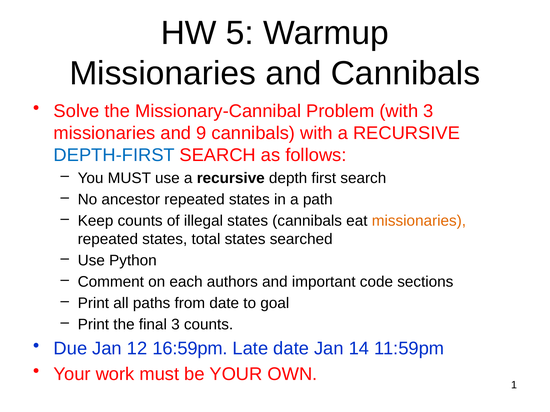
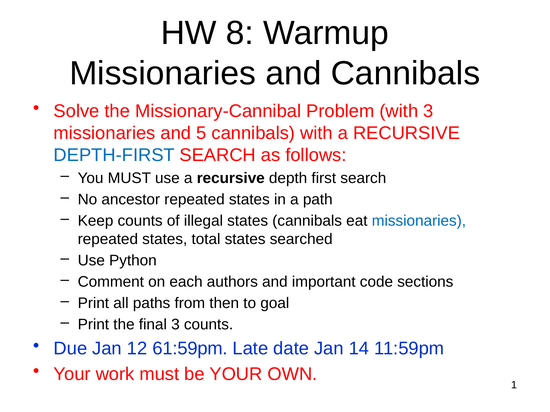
5: 5 -> 8
9: 9 -> 5
missionaries at (419, 221) colour: orange -> blue
from date: date -> then
16:59pm: 16:59pm -> 61:59pm
